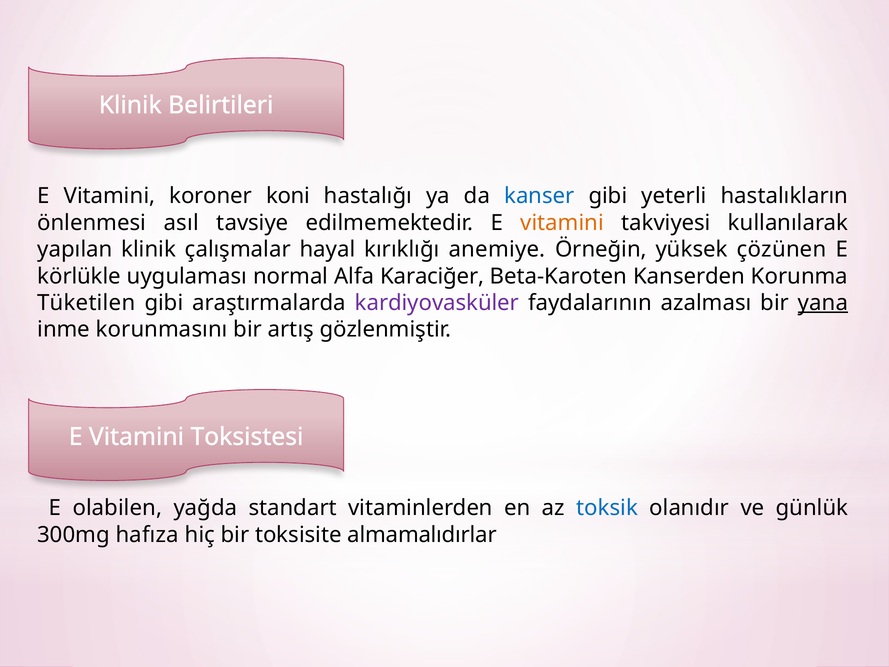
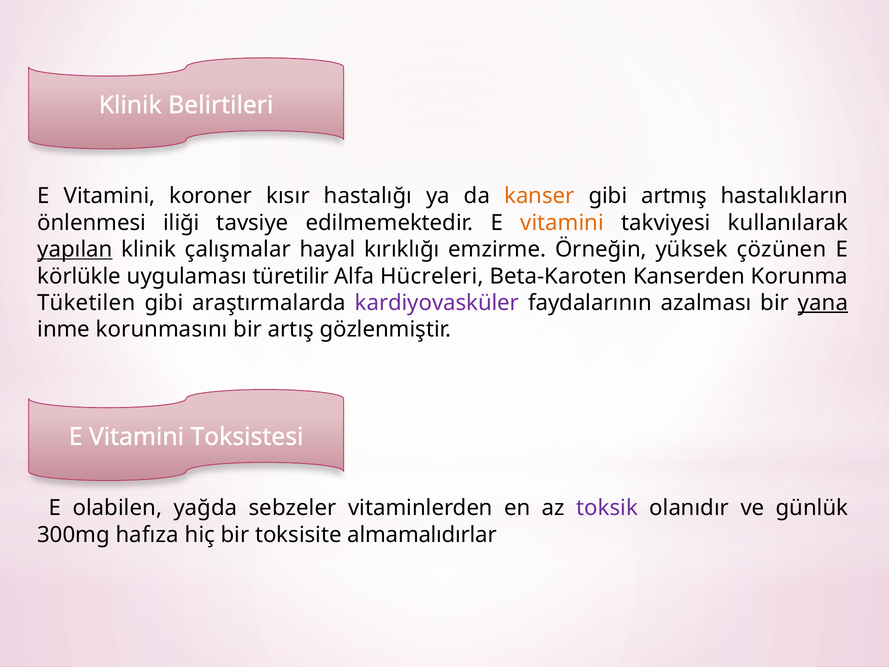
koni: koni -> kısır
kanser colour: blue -> orange
yeterli: yeterli -> artmış
asıl: asıl -> iliği
yapılan underline: none -> present
anemiye: anemiye -> emzirme
normal: normal -> türetilir
Karaciğer: Karaciğer -> Hücreleri
standart: standart -> sebzeler
toksik colour: blue -> purple
